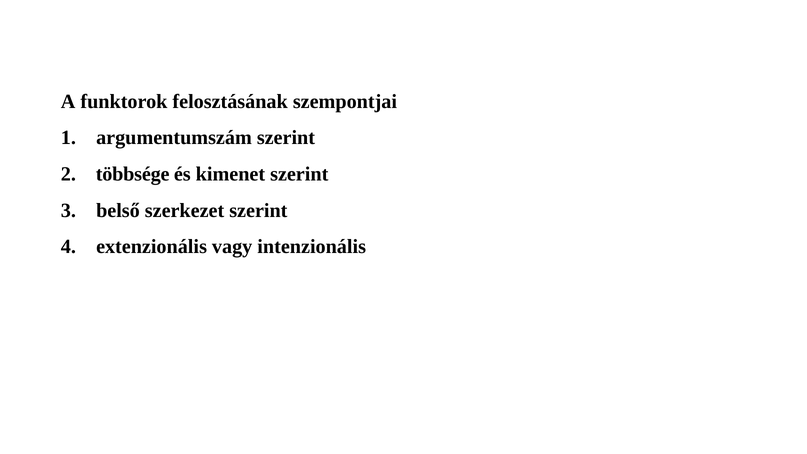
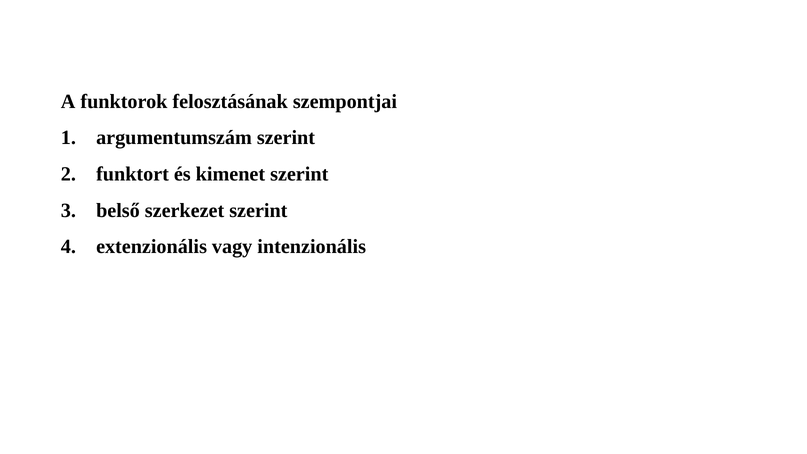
többsége: többsége -> funktort
